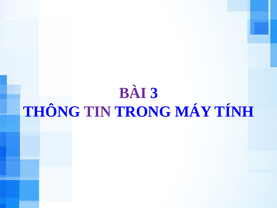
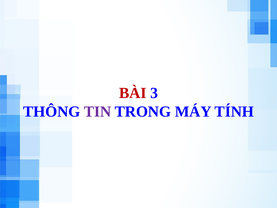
BÀI colour: purple -> red
